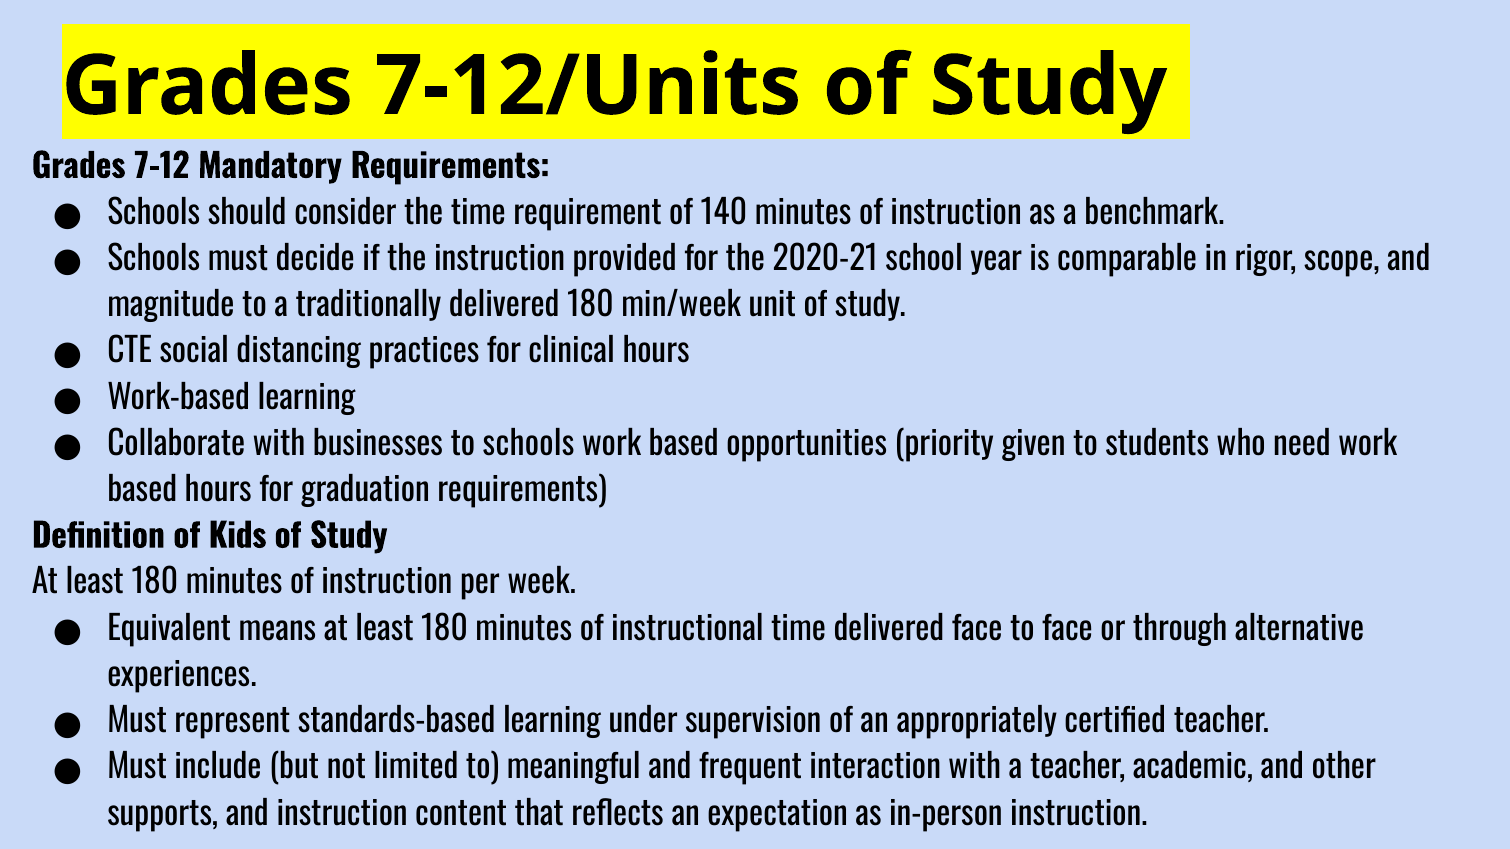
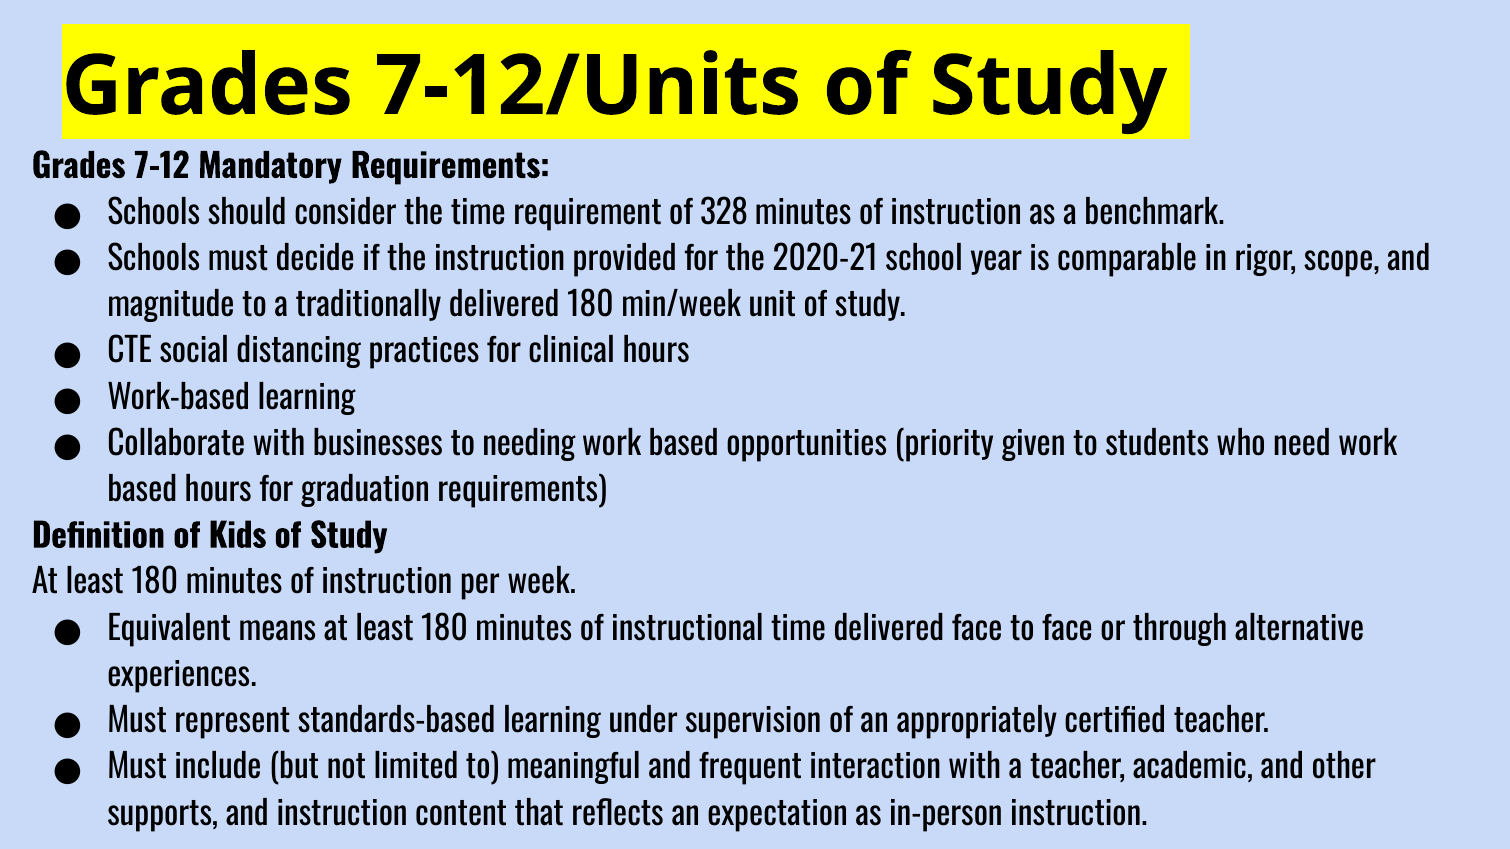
140: 140 -> 328
to schools: schools -> needing
